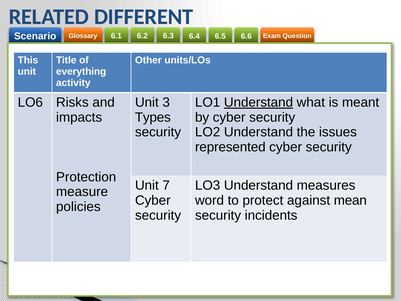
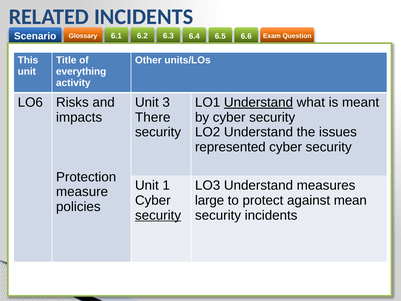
RELATED DIFFERENT: DIFFERENT -> INCIDENTS
Types: Types -> There
7: 7 -> 1
word: word -> large
security at (158, 215) underline: none -> present
